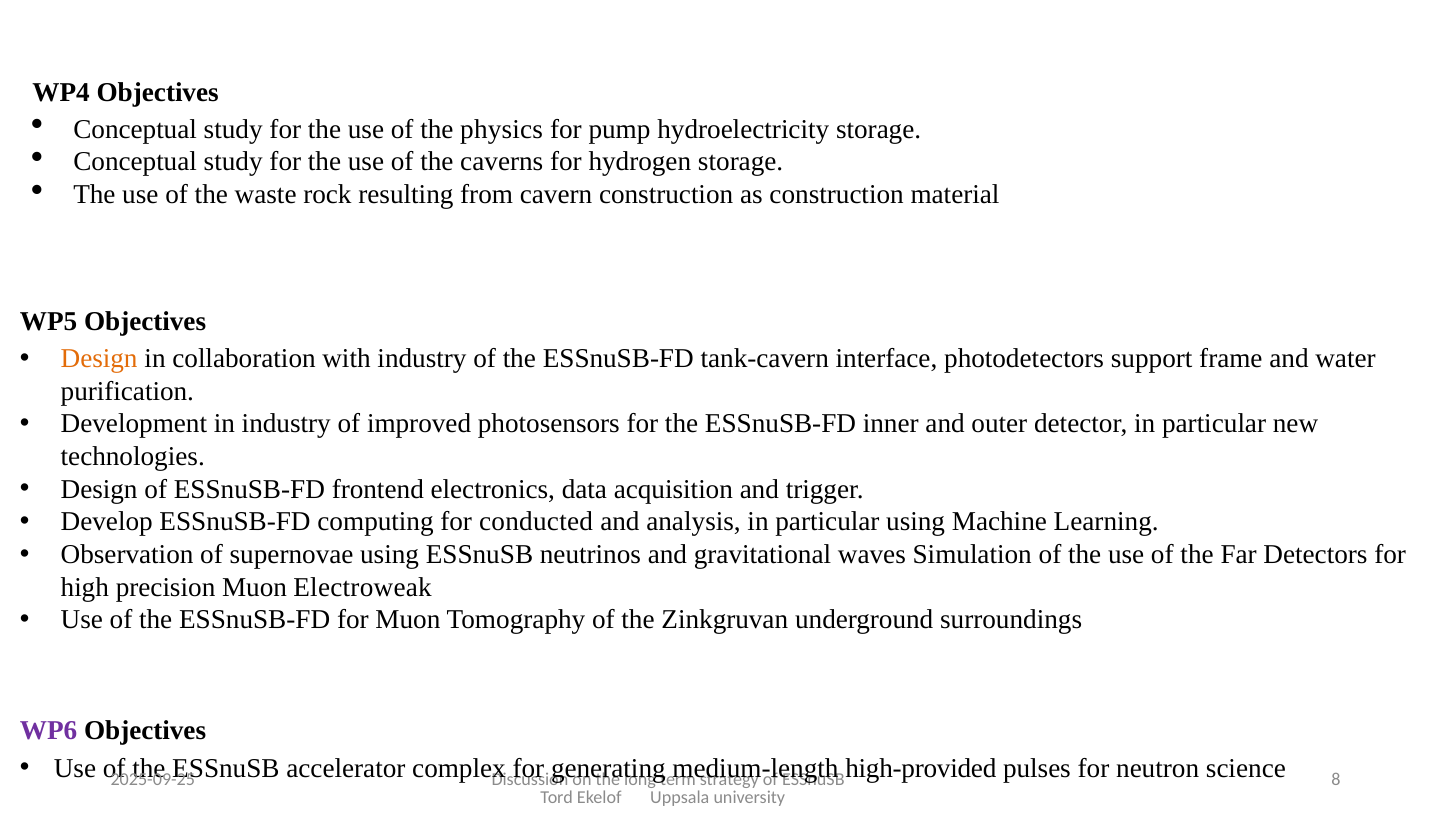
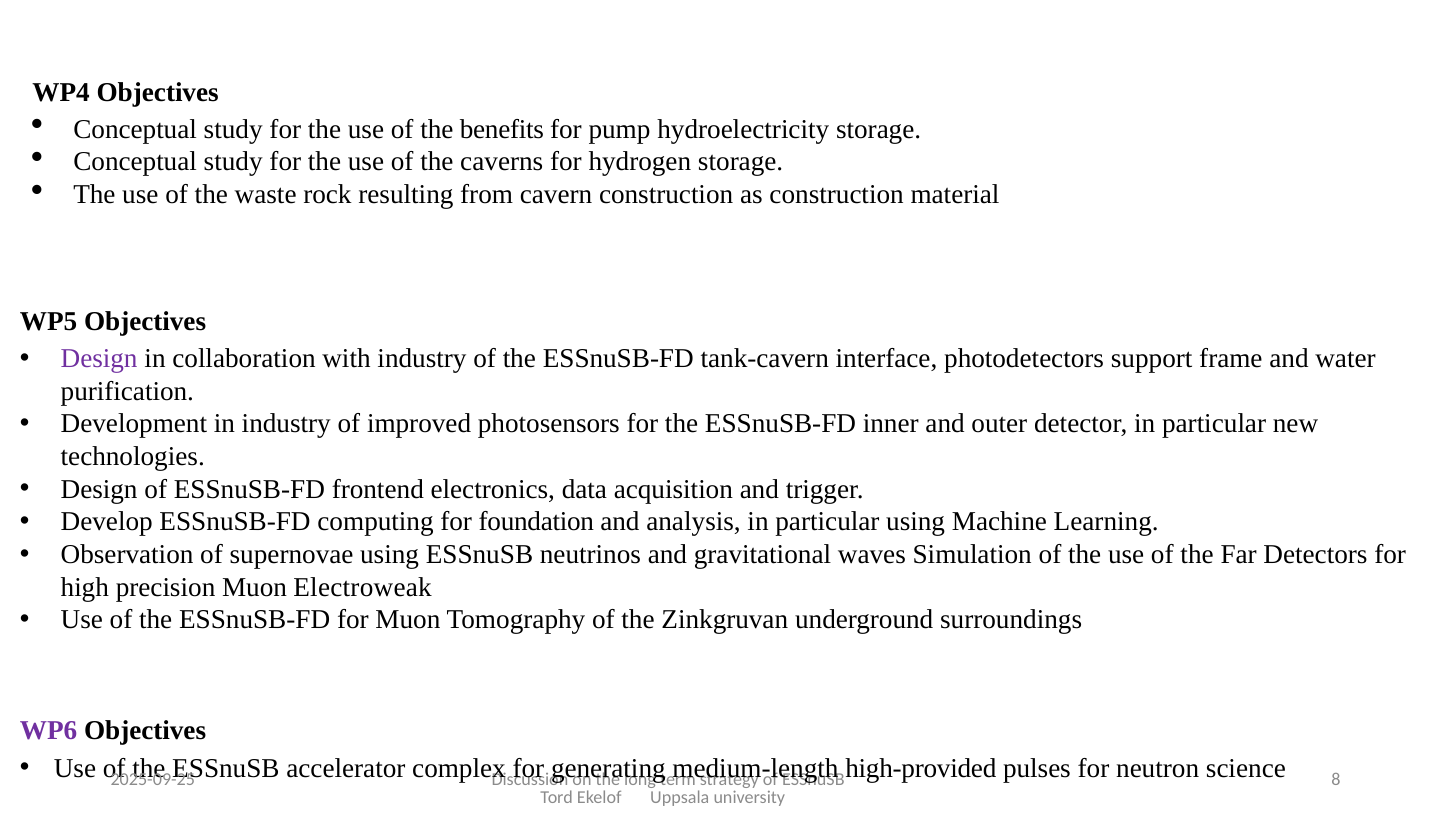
physics: physics -> benefits
Design at (99, 359) colour: orange -> purple
conducted: conducted -> foundation
